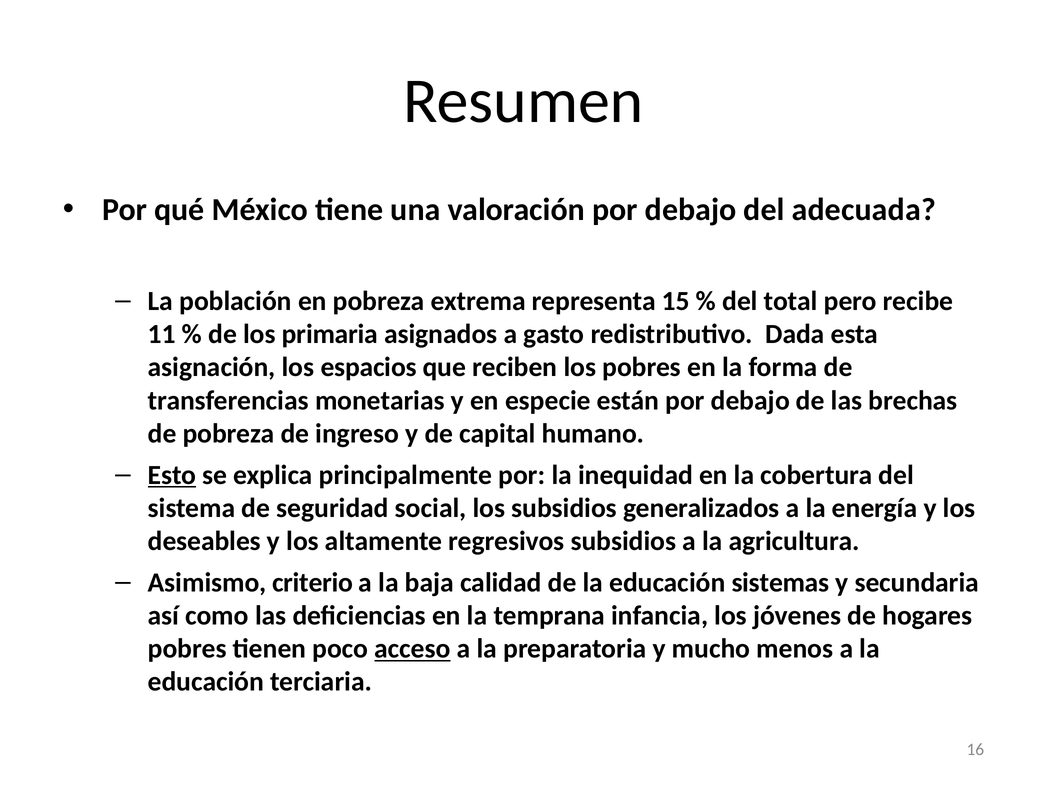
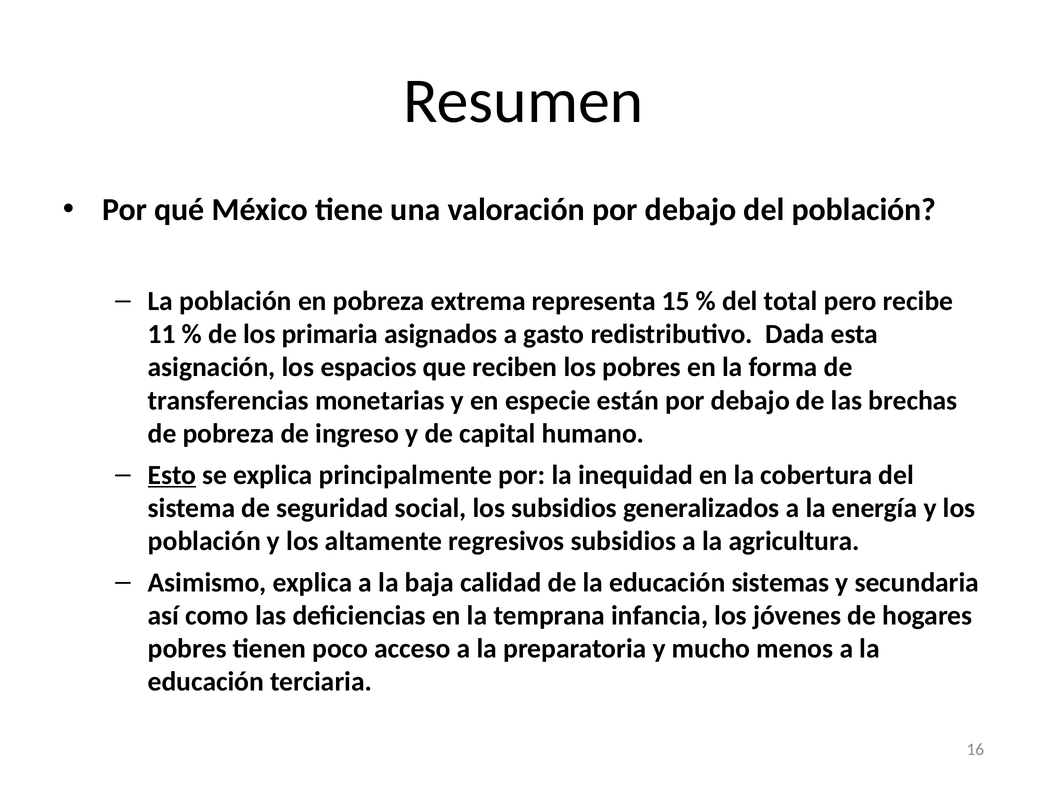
del adecuada: adecuada -> población
deseables at (204, 541): deseables -> población
Asimismo criterio: criterio -> explica
acceso underline: present -> none
